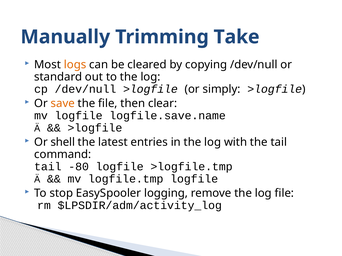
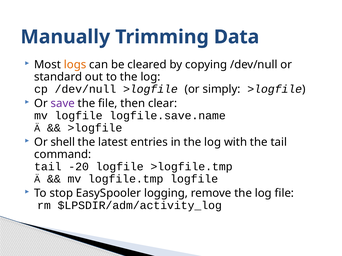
Take: Take -> Data
save colour: orange -> purple
-80: -80 -> -20
